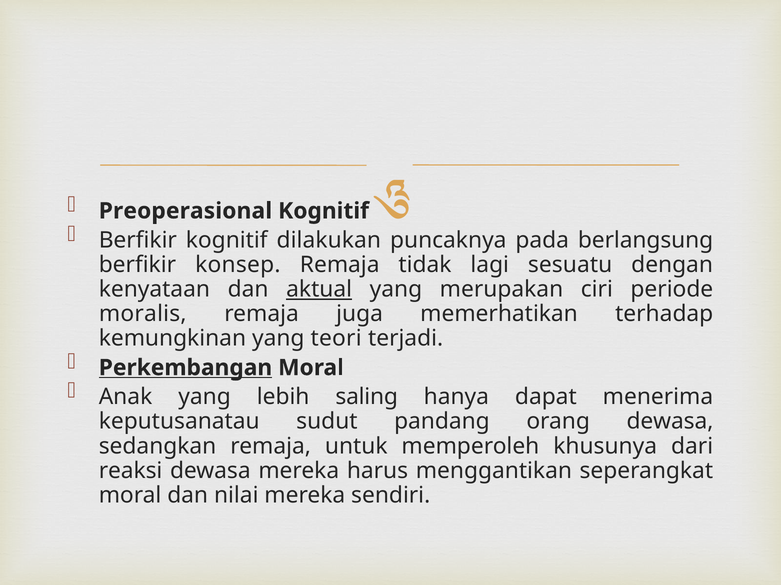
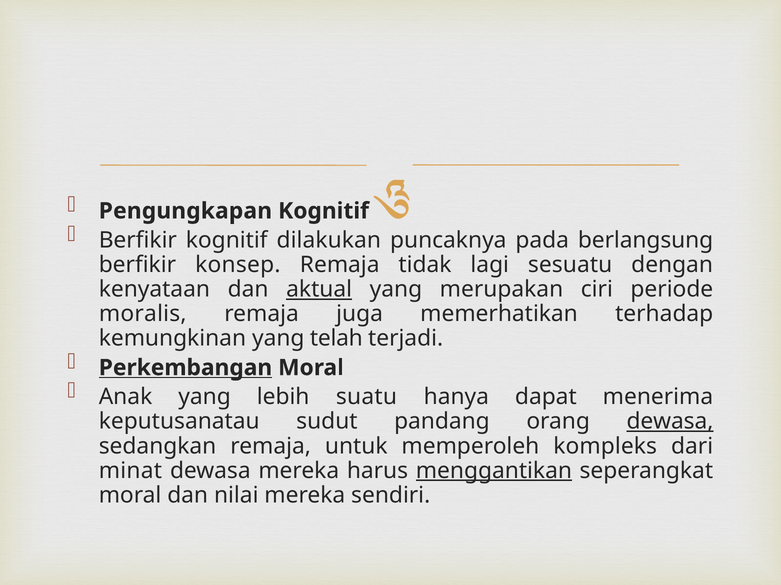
Preoperasional: Preoperasional -> Pengungkapan
teori: teori -> telah
saling: saling -> suatu
dewasa at (670, 422) underline: none -> present
khusunya: khusunya -> kompleks
reaksi: reaksi -> minat
menggantikan underline: none -> present
